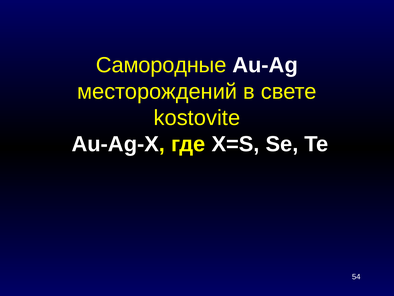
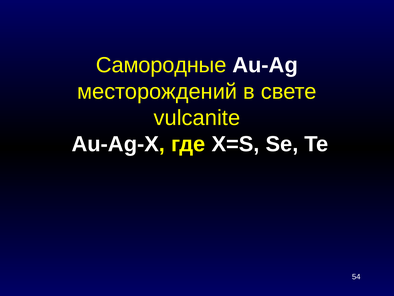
kostovite: kostovite -> vulcanite
